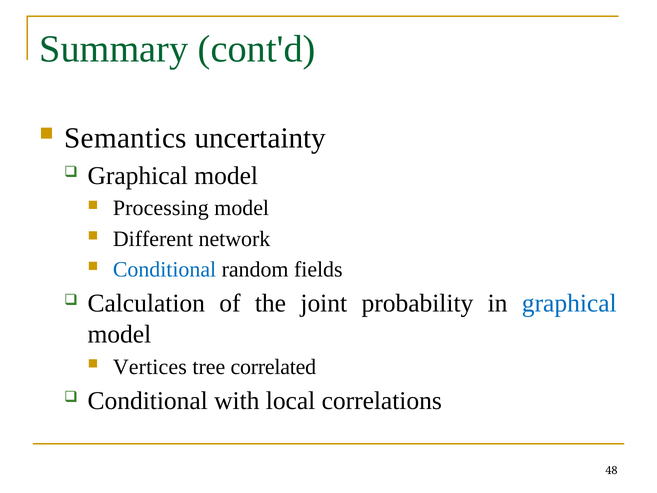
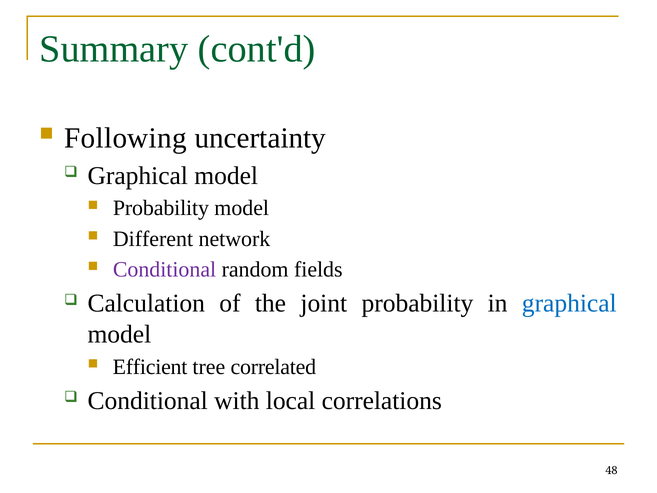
Semantics: Semantics -> Following
Processing at (161, 208): Processing -> Probability
Conditional at (165, 269) colour: blue -> purple
Vertices: Vertices -> Efficient
